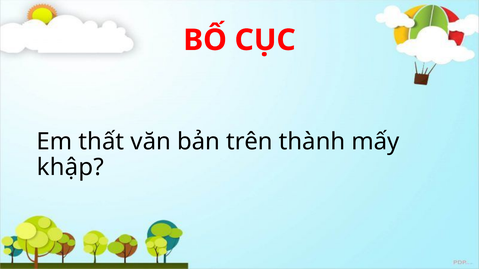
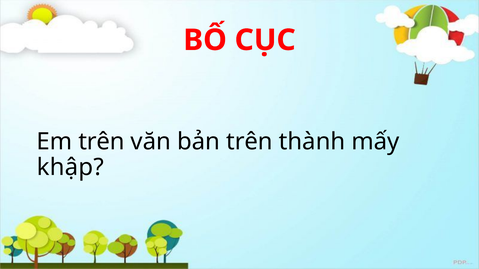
Em thất: thất -> trên
